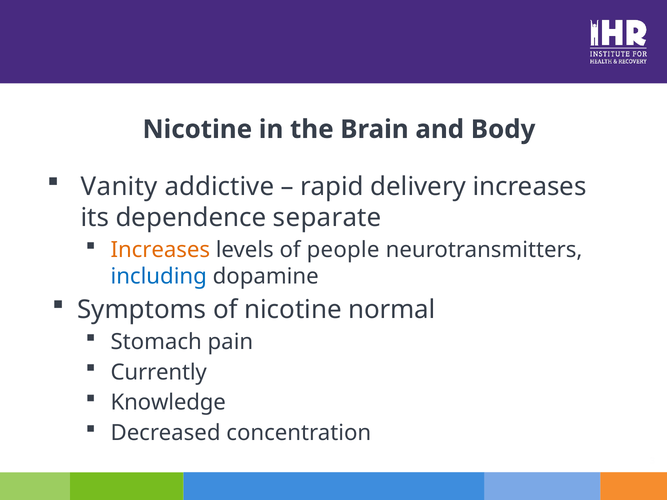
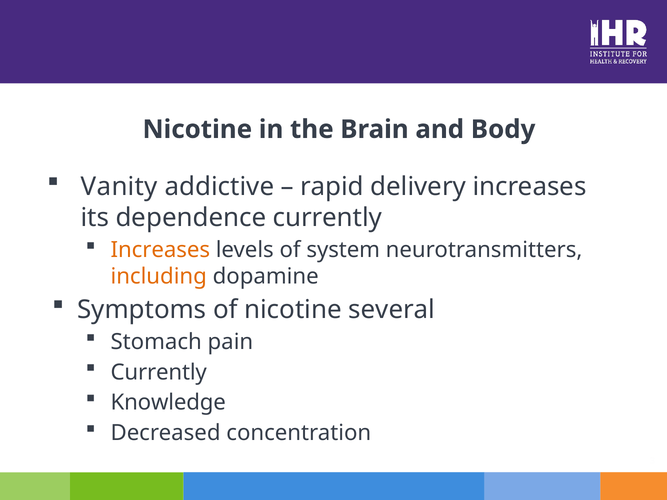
dependence separate: separate -> currently
people: people -> system
including colour: blue -> orange
normal: normal -> several
